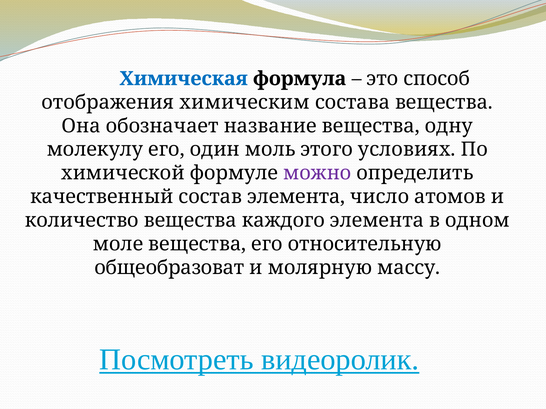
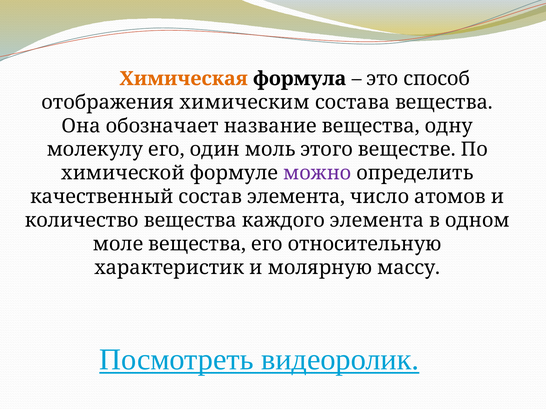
Химическая colour: blue -> orange
условиях: условиях -> веществе
общеобразоват: общеобразоват -> характеристик
